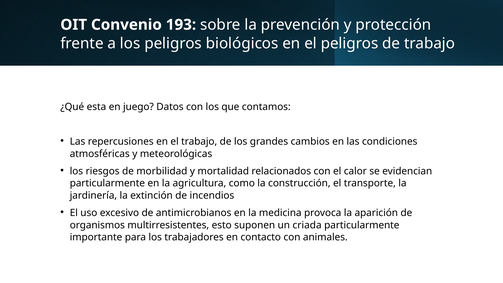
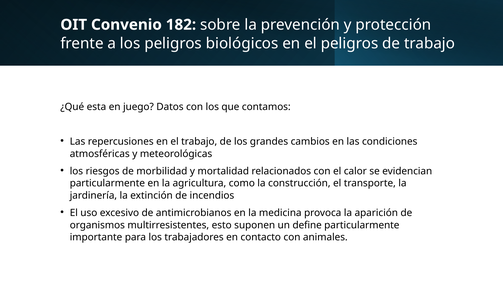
193: 193 -> 182
criada: criada -> define
